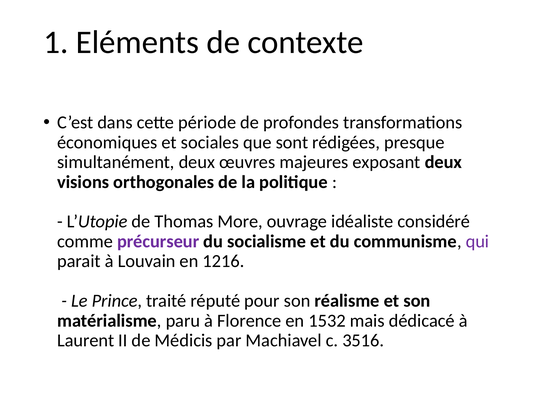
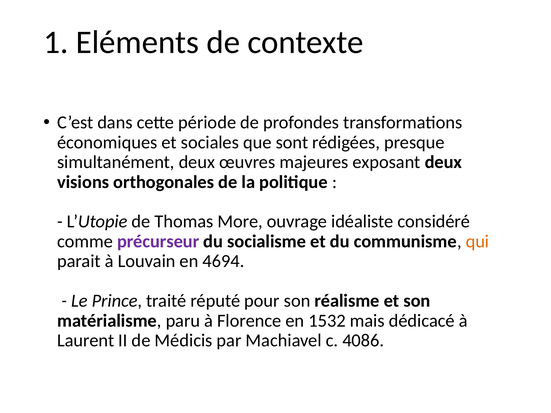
qui colour: purple -> orange
1216: 1216 -> 4694
3516: 3516 -> 4086
